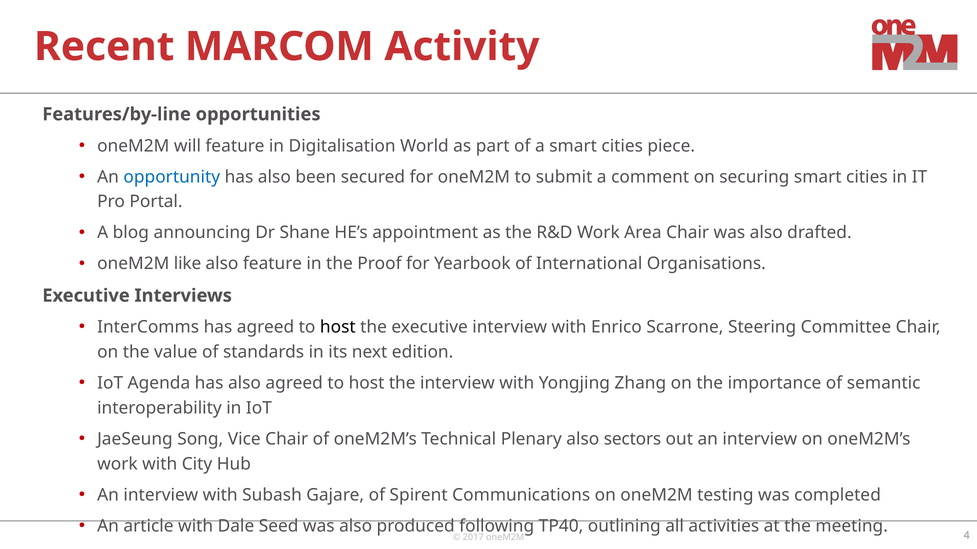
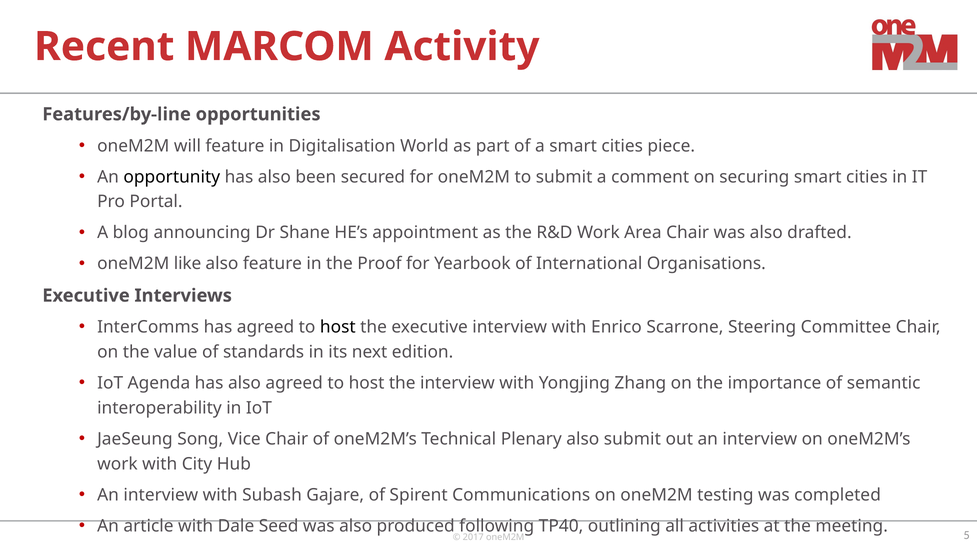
opportunity colour: blue -> black
also sectors: sectors -> submit
4: 4 -> 5
